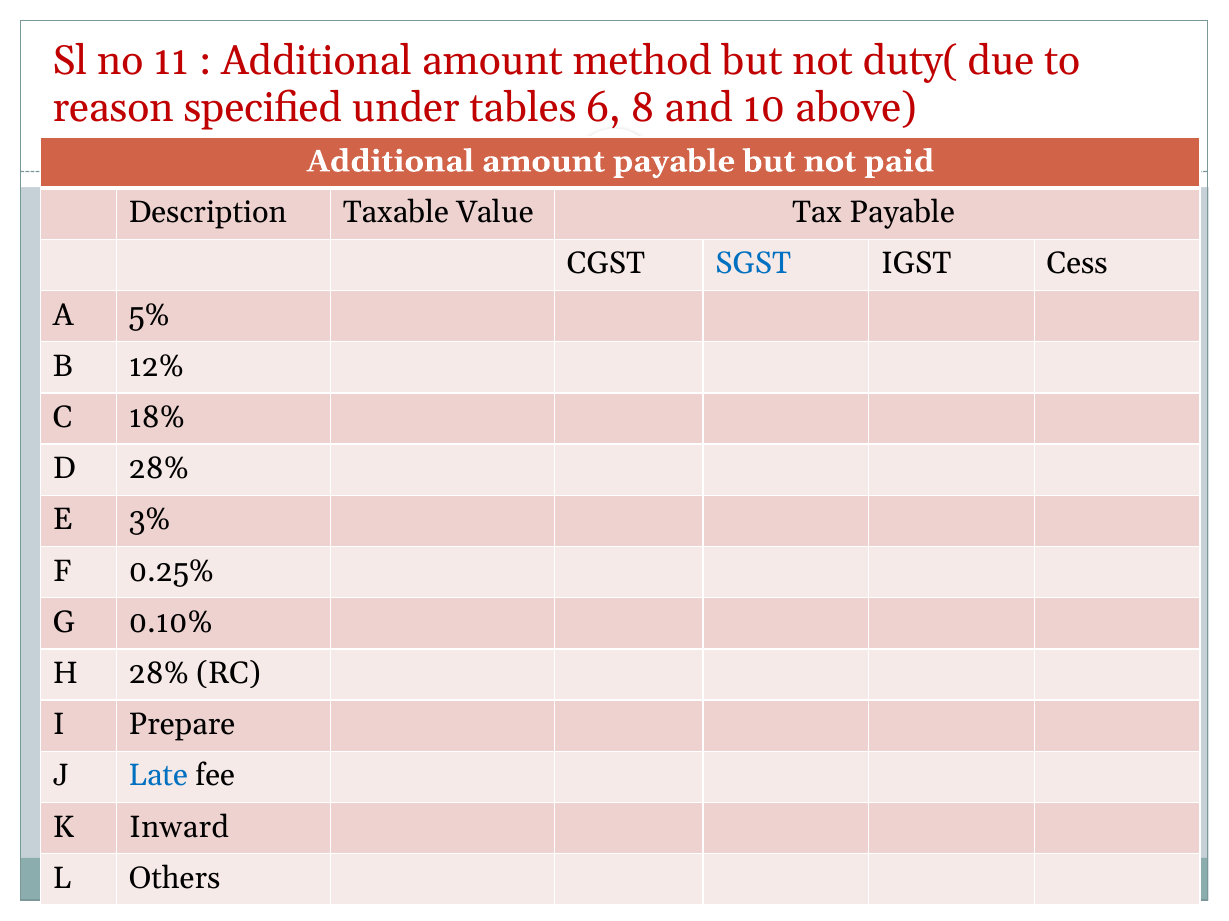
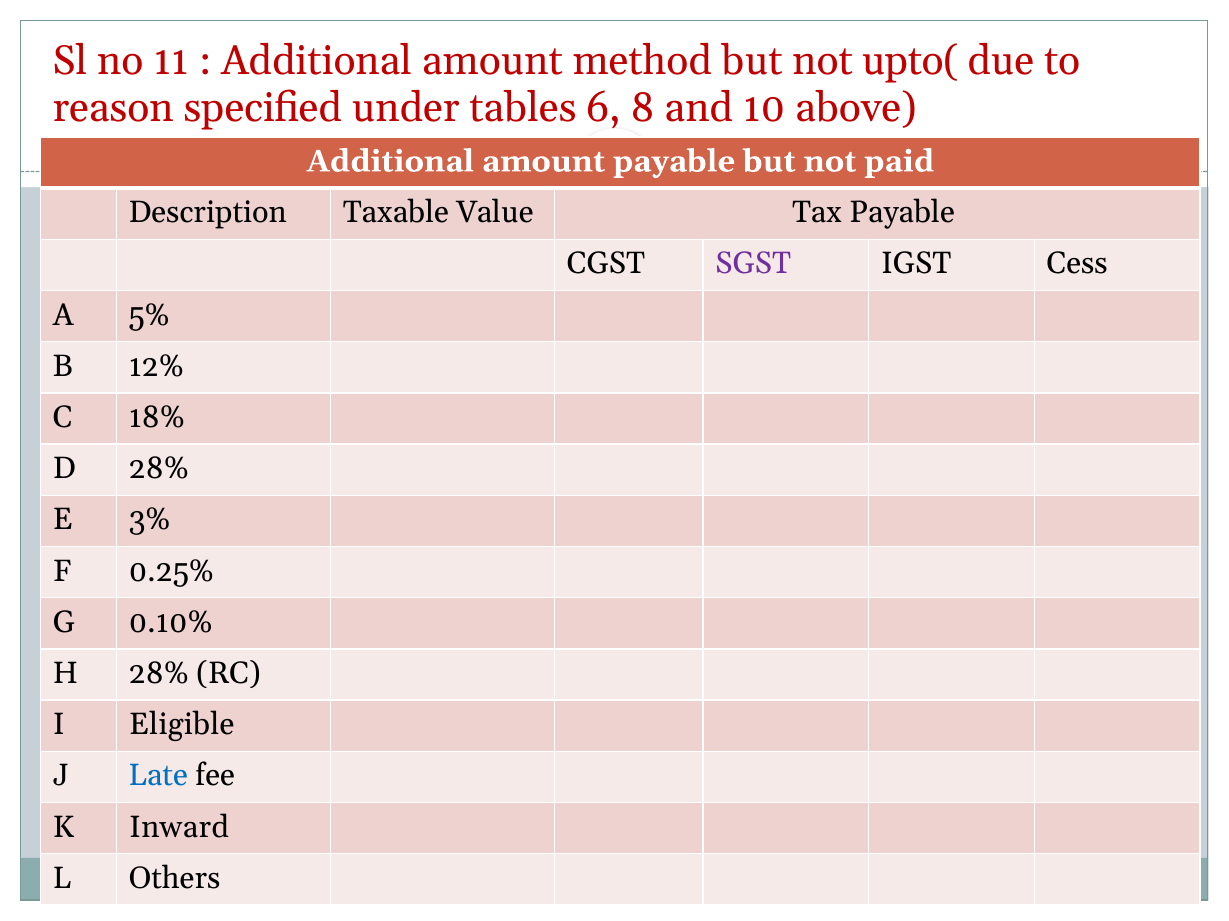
duty(: duty( -> upto(
SGST colour: blue -> purple
Prepare: Prepare -> Eligible
